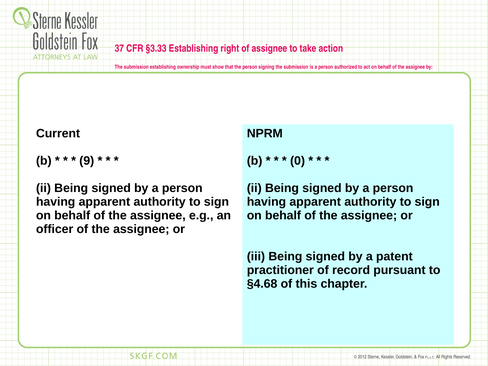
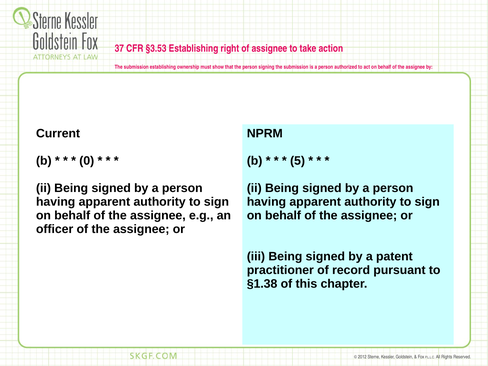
§3.33: §3.33 -> §3.53
9: 9 -> 0
0: 0 -> 5
§4.68: §4.68 -> §1.38
